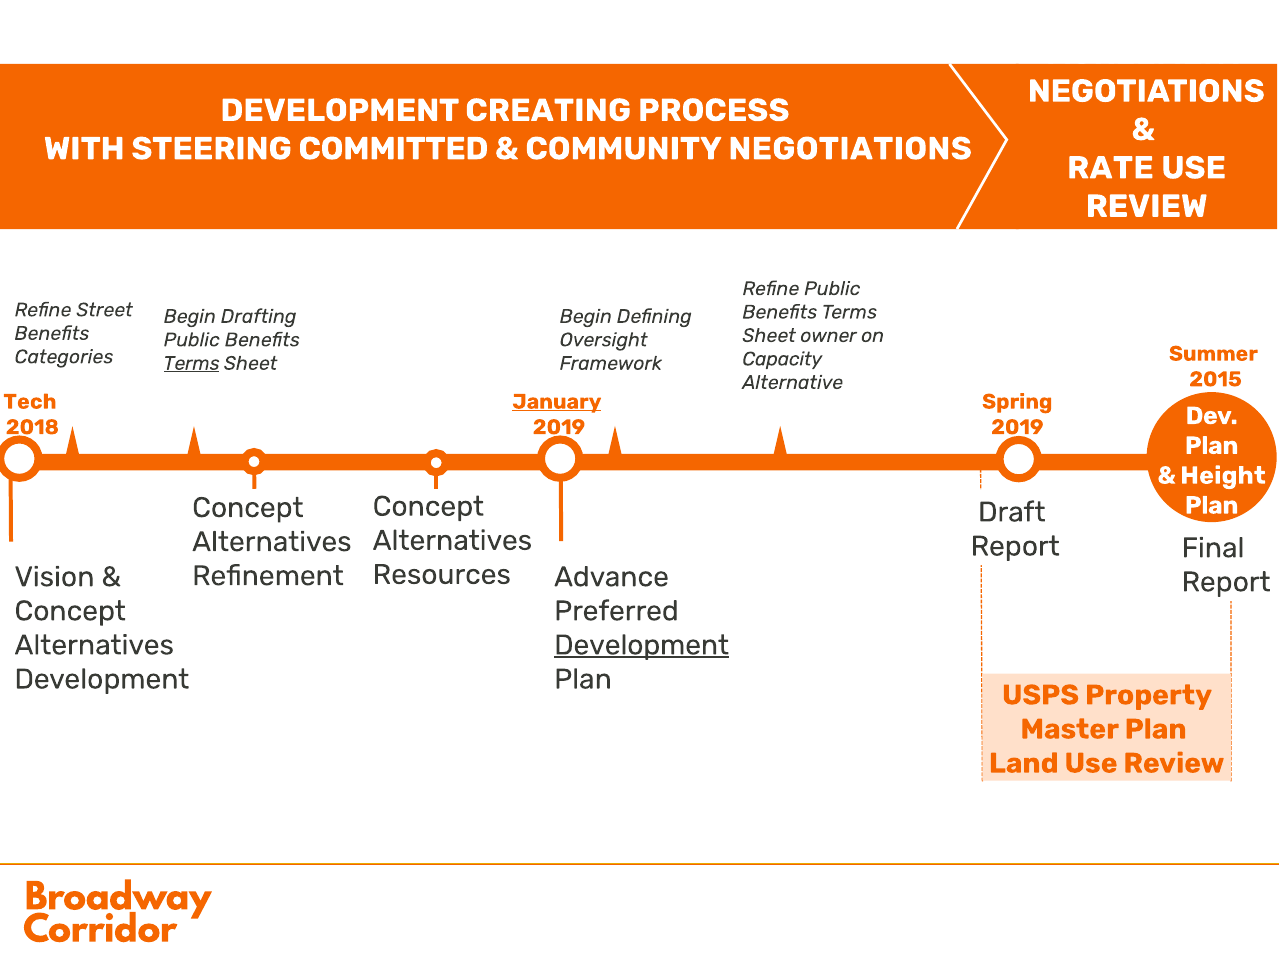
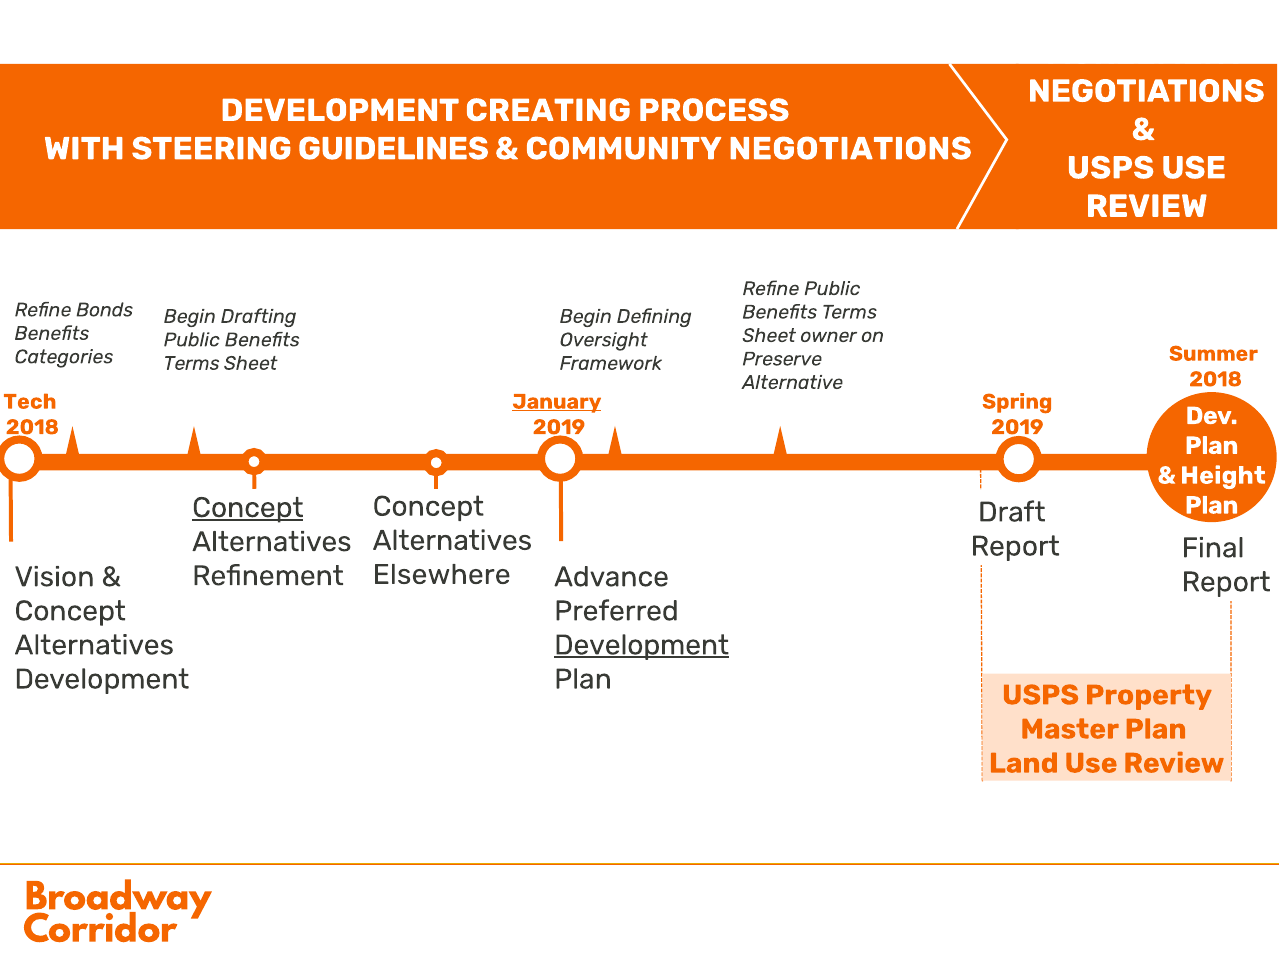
COMMITTED: COMMITTED -> GUIDELINES
RATE at (1110, 168): RATE -> USPS
Street: Street -> Bonds
Capacity: Capacity -> Preserve
Terms at (191, 363) underline: present -> none
2015 at (1216, 379): 2015 -> 2018
Concept at (248, 508) underline: none -> present
Resources: Resources -> Elsewhere
